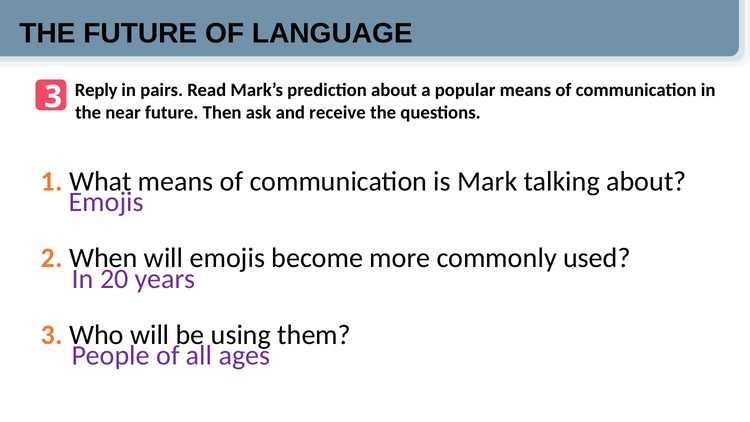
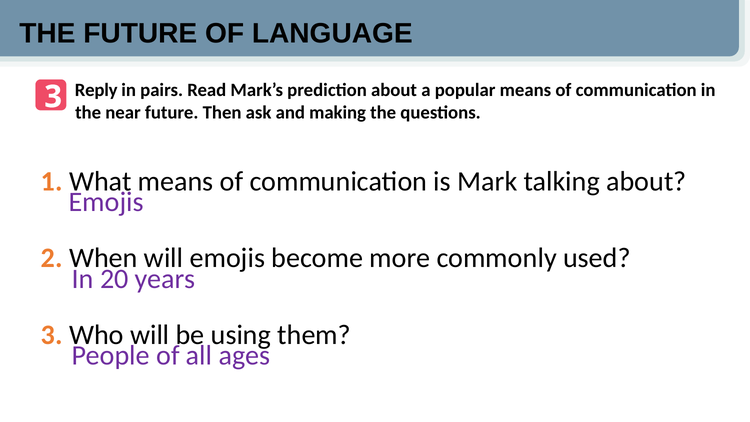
receive: receive -> making
